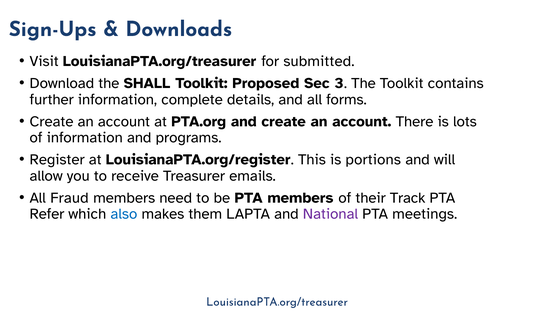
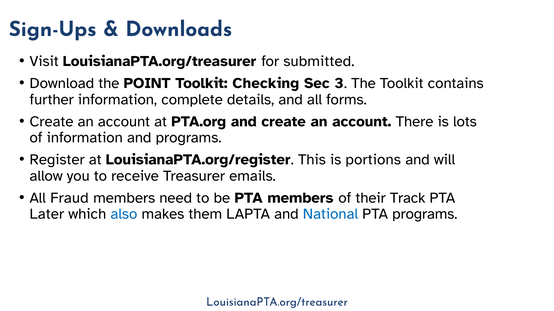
SHALL: SHALL -> POINT
Proposed: Proposed -> Checking
Refer: Refer -> Later
National colour: purple -> blue
PTA meetings: meetings -> programs
